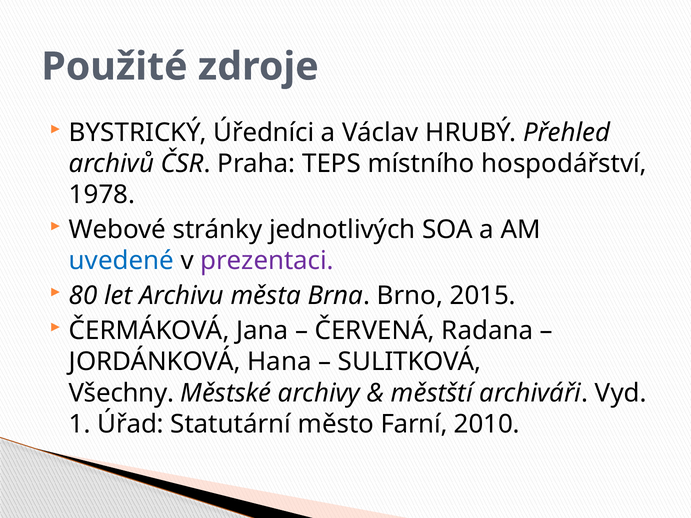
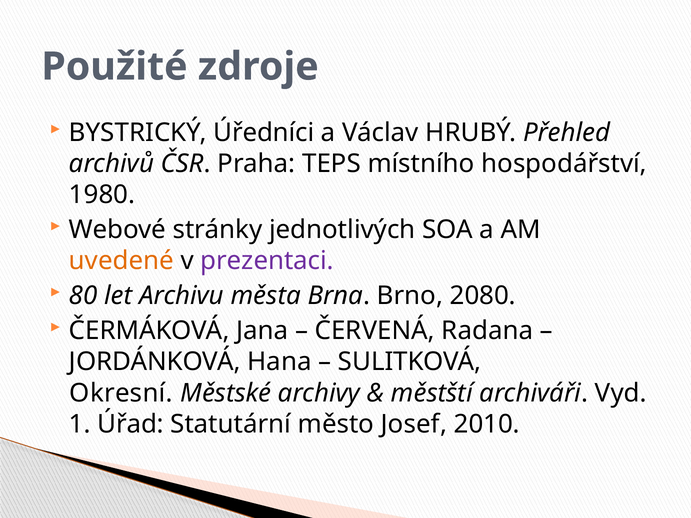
1978: 1978 -> 1980
uvedené colour: blue -> orange
2015: 2015 -> 2080
Všechny: Všechny -> Okresní
Farní: Farní -> Josef
